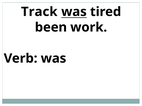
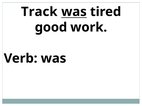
been: been -> good
